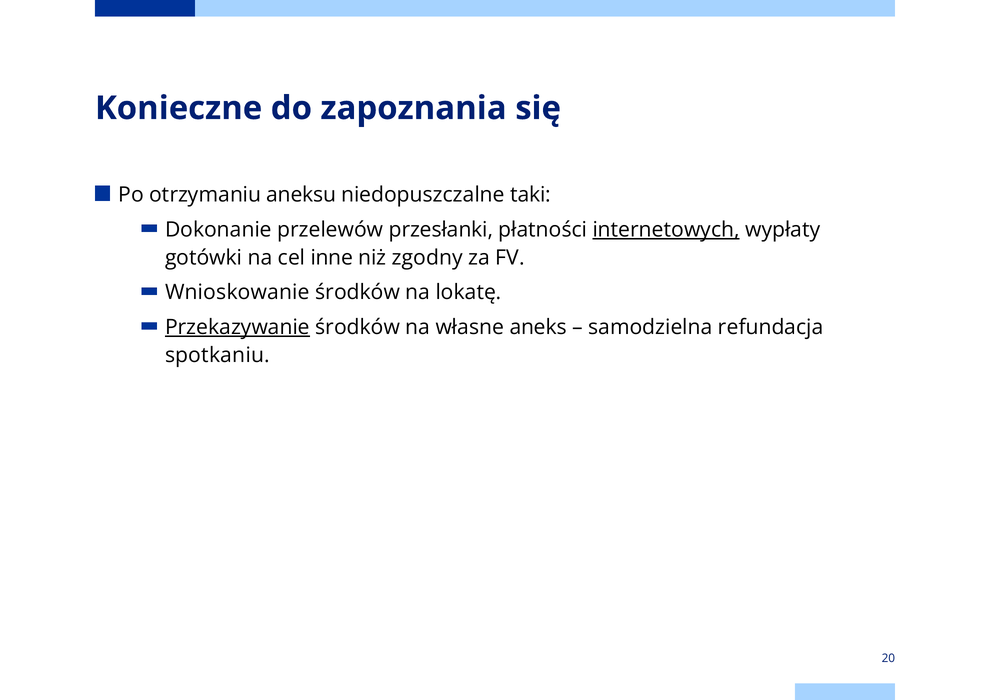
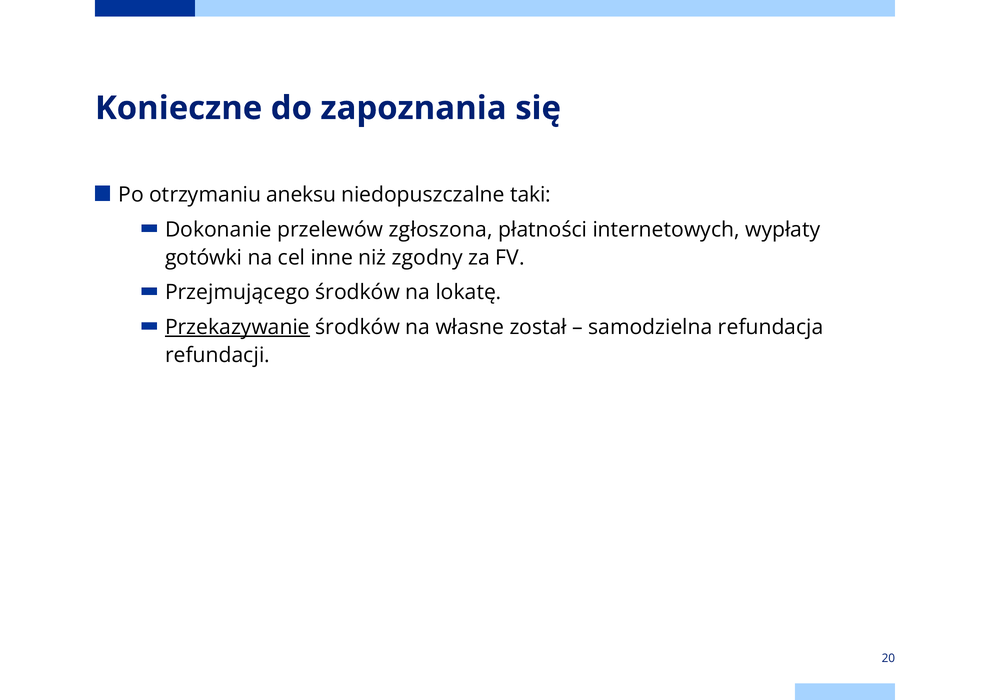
przesłanki: przesłanki -> zgłoszona
internetowych underline: present -> none
Wnioskowanie: Wnioskowanie -> Przejmującego
aneks: aneks -> został
spotkaniu: spotkaniu -> refundacji
